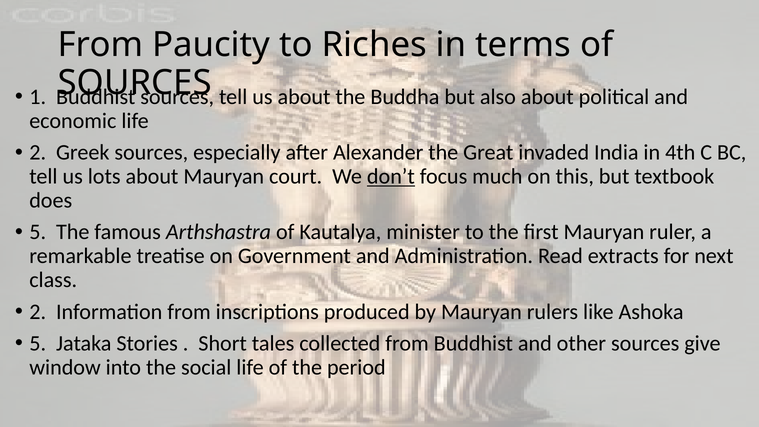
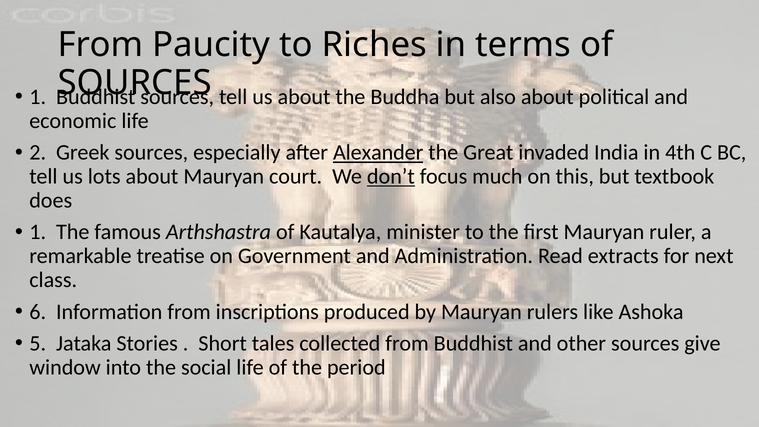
Alexander underline: none -> present
5 at (38, 232): 5 -> 1
2 at (38, 312): 2 -> 6
